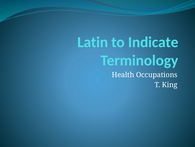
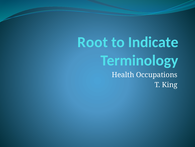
Latin: Latin -> Root
